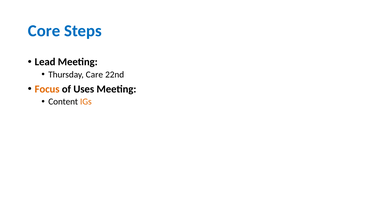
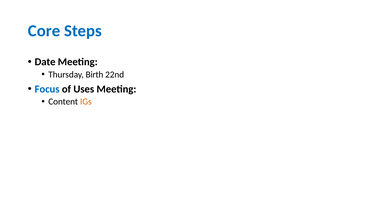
Lead: Lead -> Date
Care: Care -> Birth
Focus colour: orange -> blue
